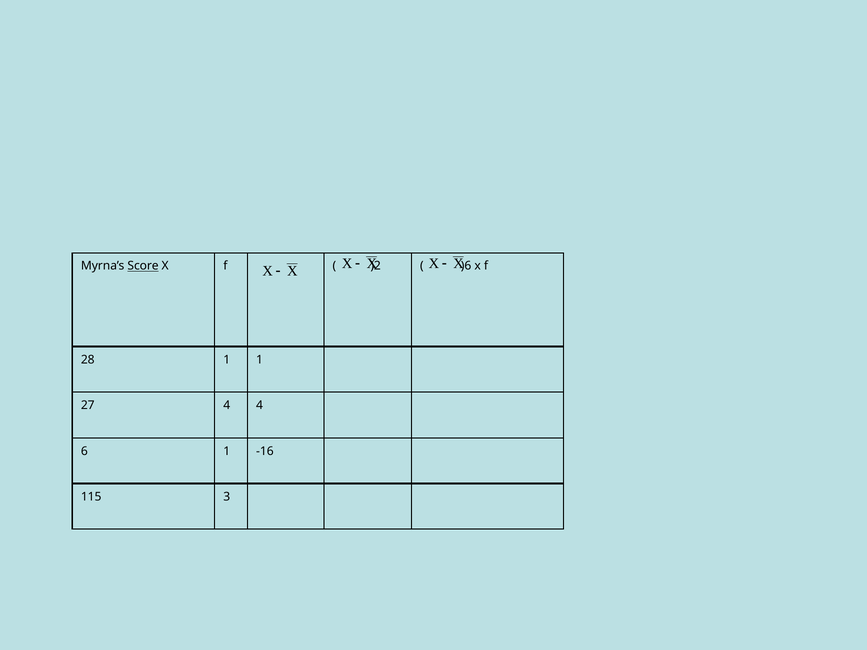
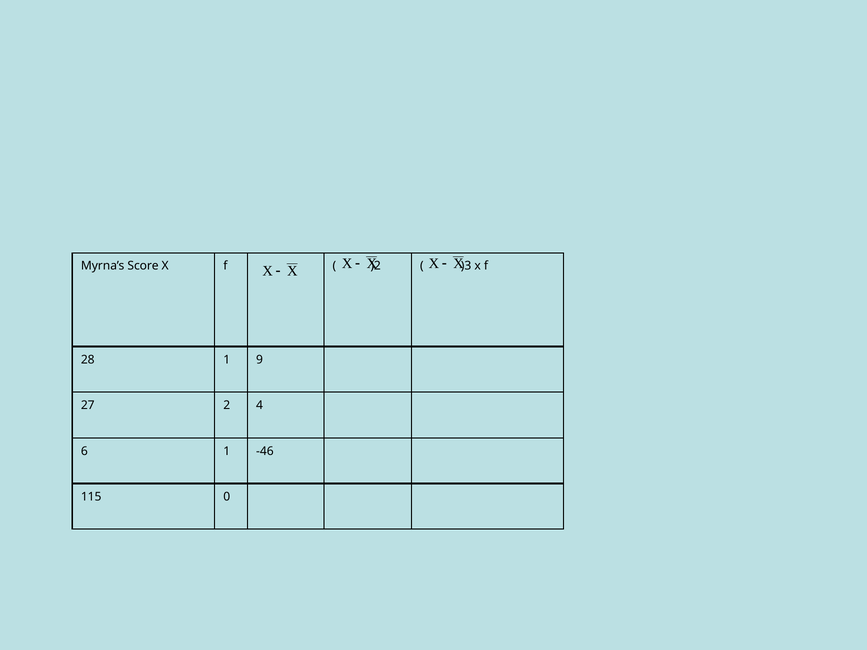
Score underline: present -> none
)6: )6 -> )3
1 1: 1 -> 9
27 4: 4 -> 2
-16: -16 -> -46
3: 3 -> 0
